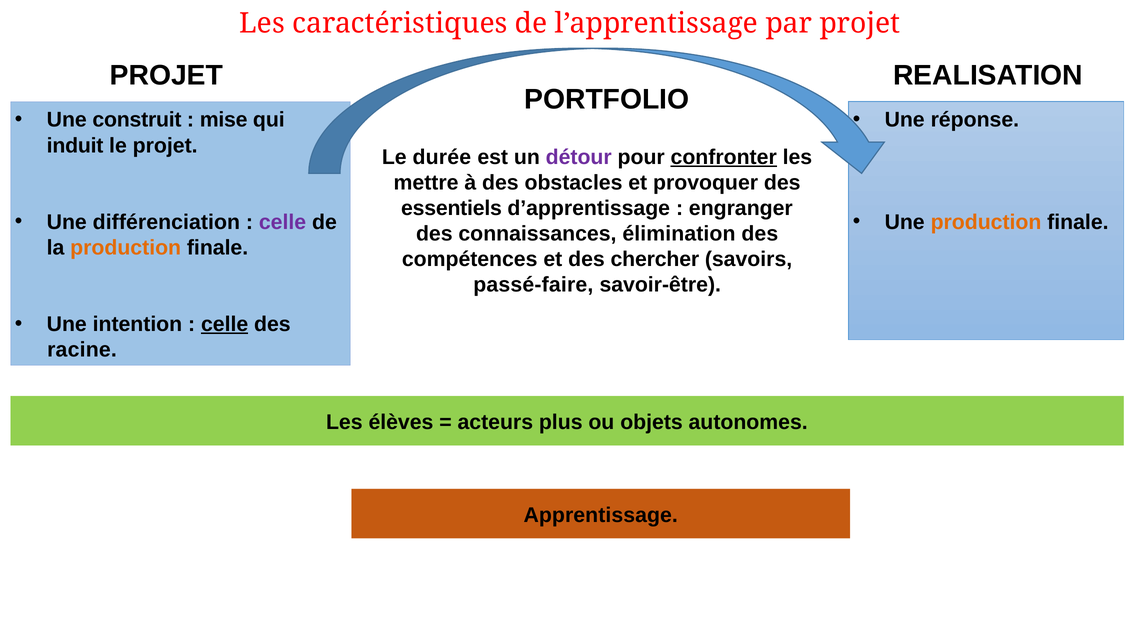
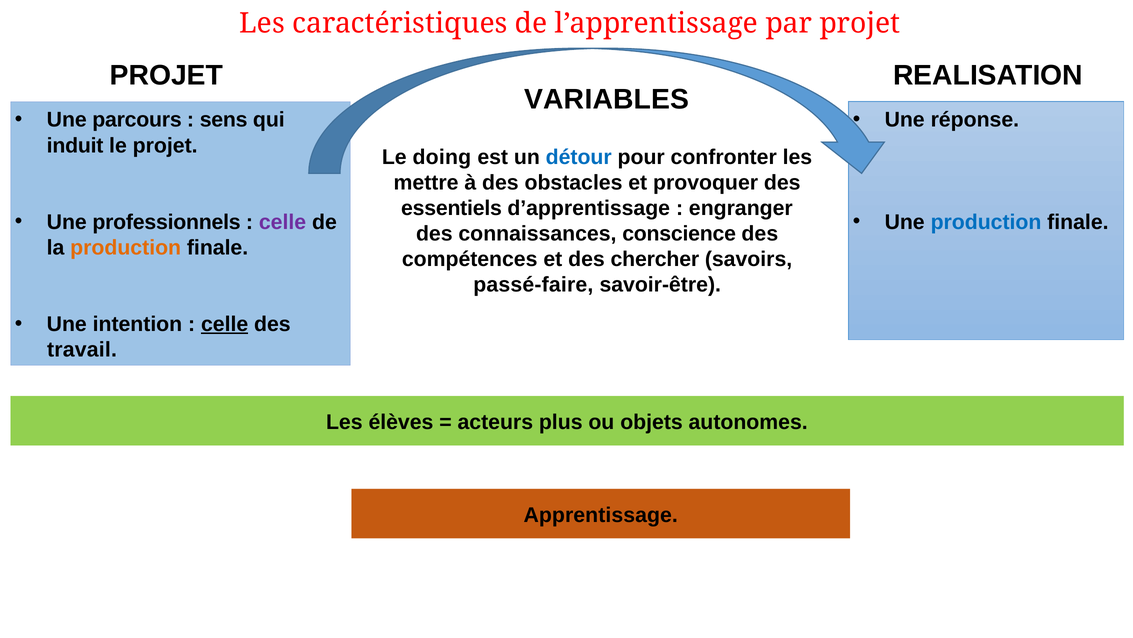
PORTFOLIO: PORTFOLIO -> VARIABLES
construit: construit -> parcours
mise: mise -> sens
durée: durée -> doing
détour colour: purple -> blue
confronter underline: present -> none
différenciation: différenciation -> professionnels
production at (986, 222) colour: orange -> blue
élimination: élimination -> conscience
racine: racine -> travail
